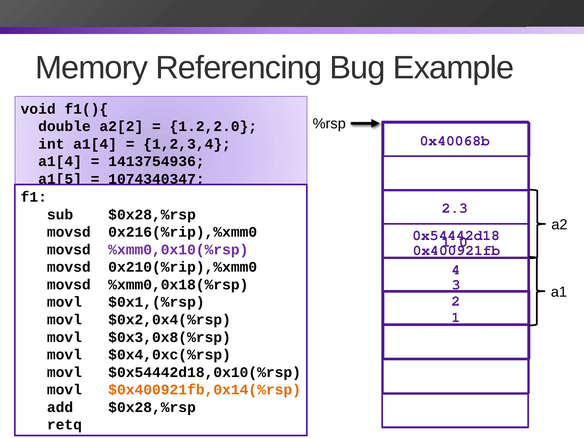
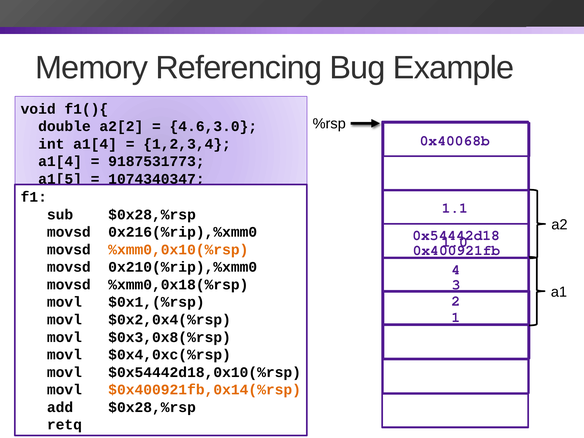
1.2,2.0: 1.2,2.0 -> 4.6,3.0
1413754936: 1413754936 -> 9187531773
2.3: 2.3 -> 1.1
%xmm0,0x10(%rsp colour: purple -> orange
